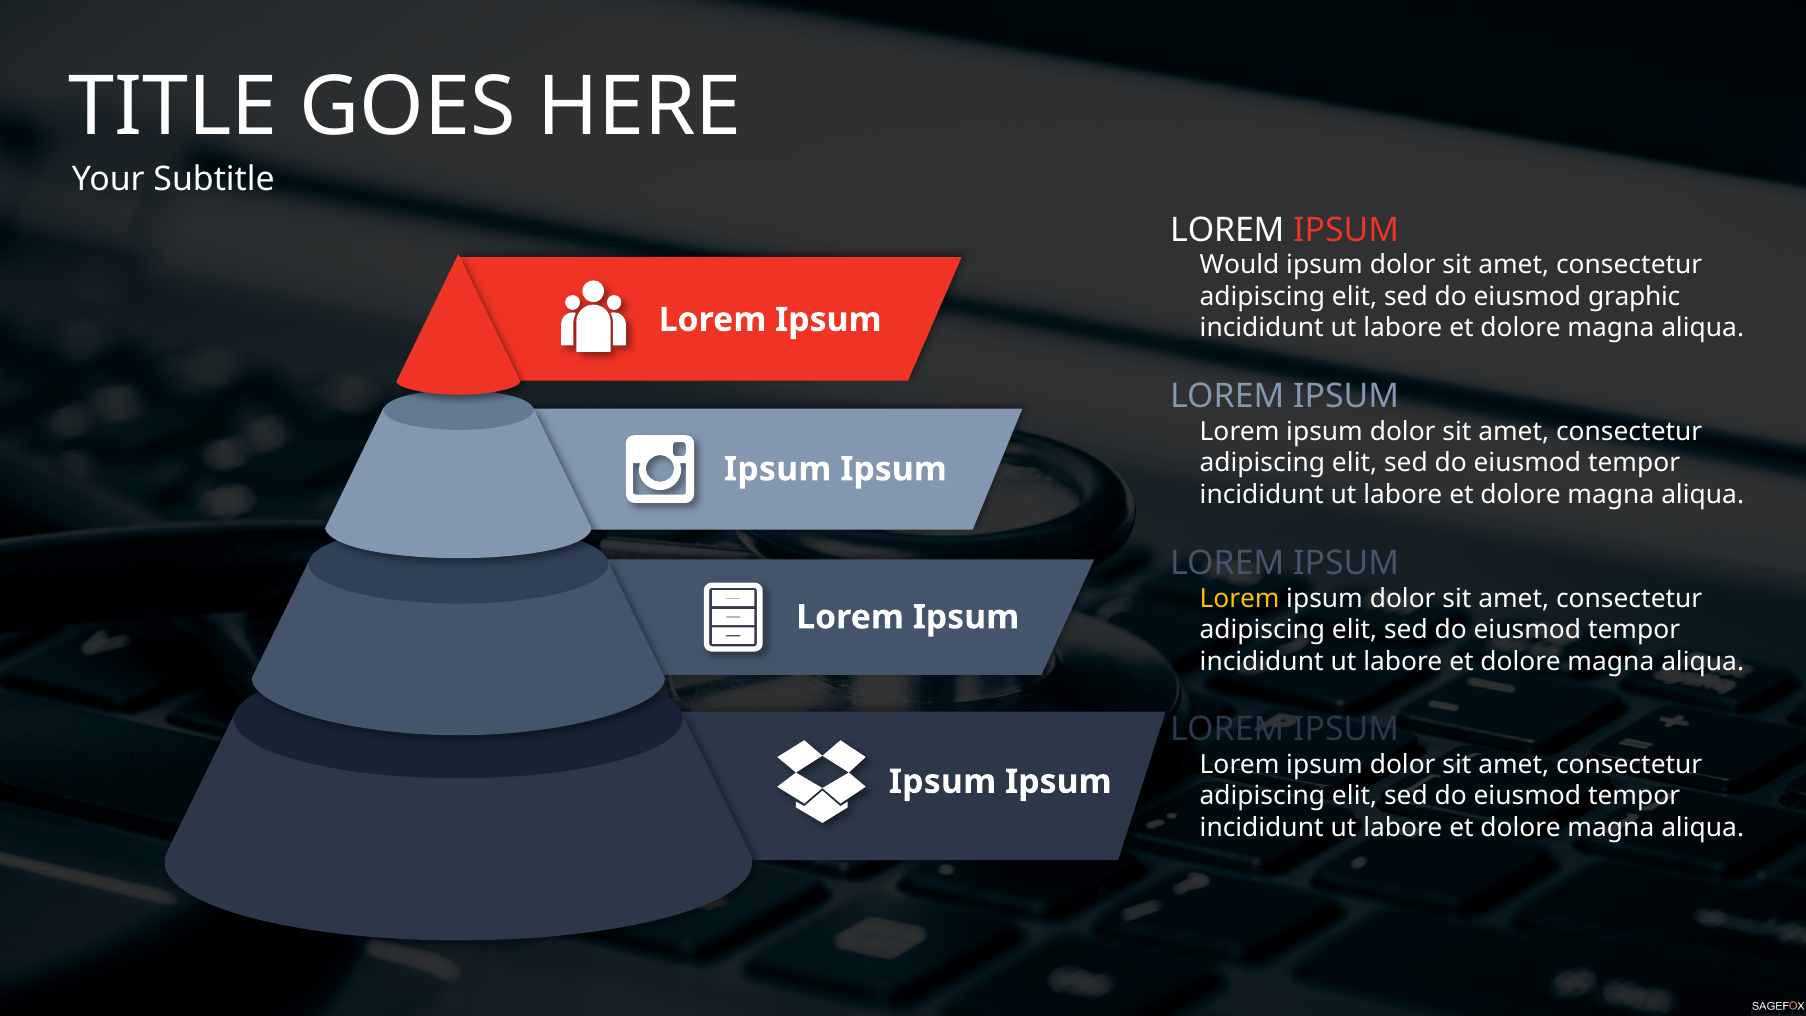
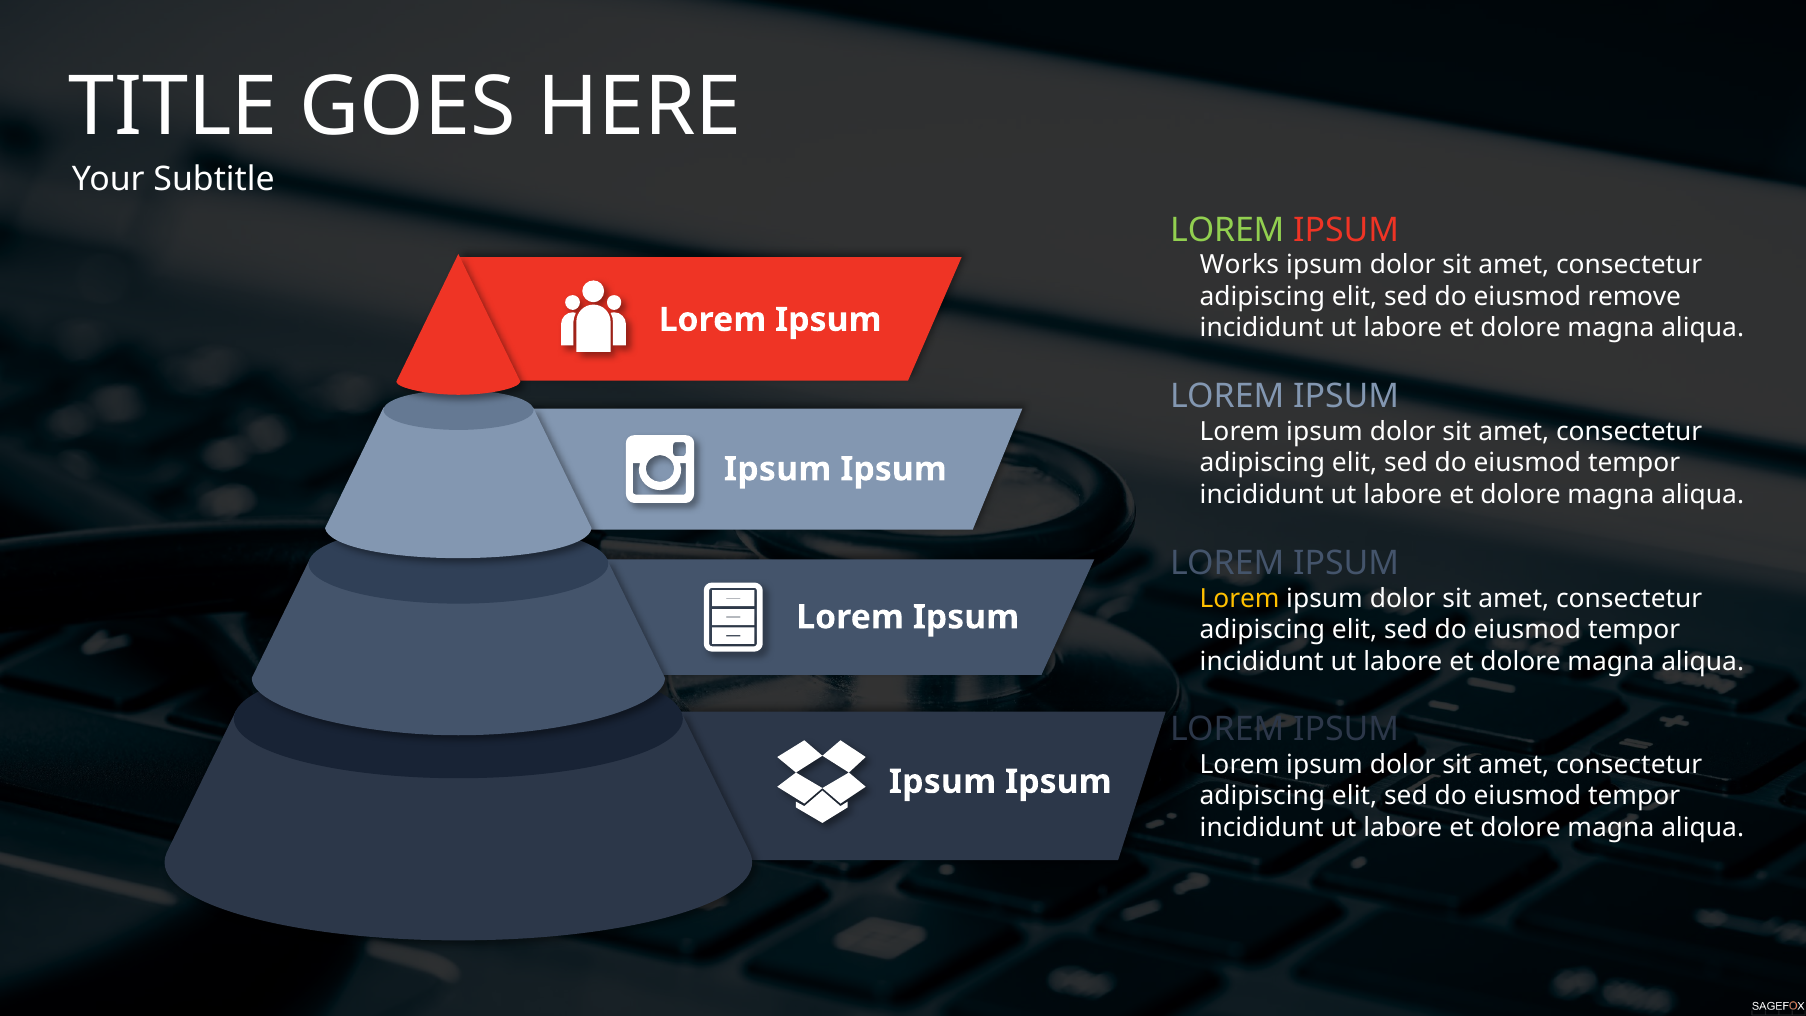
LOREM at (1227, 230) colour: white -> light green
Would: Would -> Works
graphic: graphic -> remove
